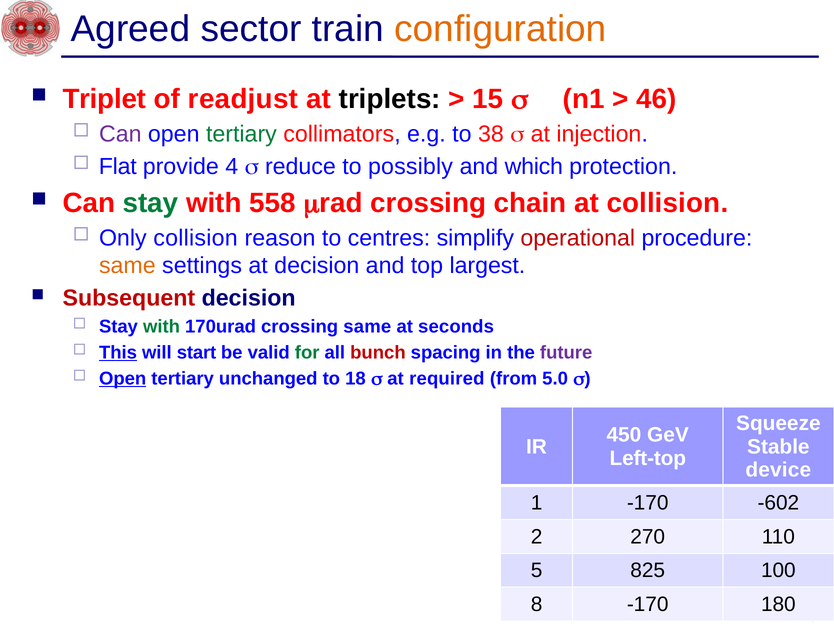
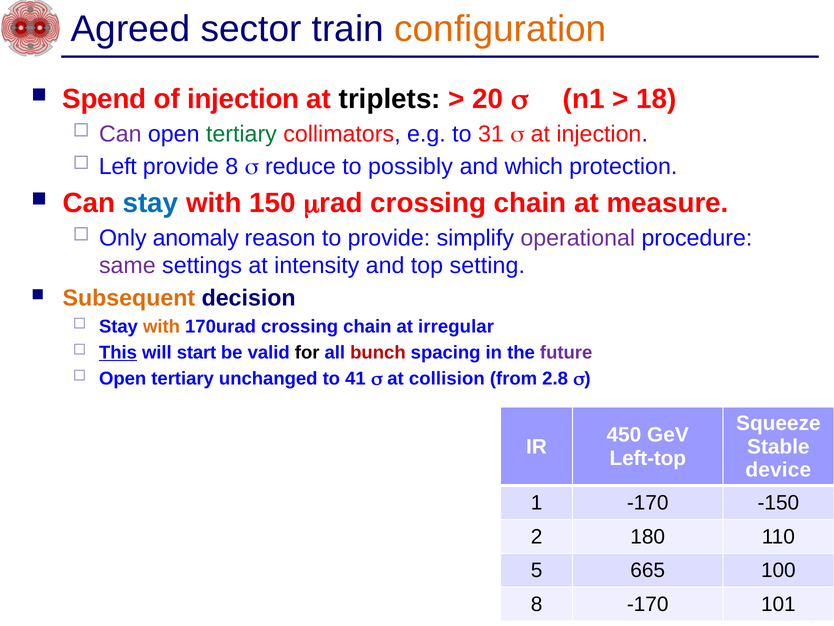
Triplet: Triplet -> Spend
of readjust: readjust -> injection
15 at (488, 99): 15 -> 20
46: 46 -> 18
38: 38 -> 31
Flat: Flat -> Left
provide 4: 4 -> 8
stay at (151, 203) colour: green -> blue
558: 558 -> 150
at collision: collision -> measure
Only collision: collision -> anomaly
to centres: centres -> provide
operational colour: red -> purple
same at (127, 266) colour: orange -> purple
at decision: decision -> intensity
largest: largest -> setting
Subsequent colour: red -> orange
with at (162, 326) colour: green -> orange
170urad crossing same: same -> chain
seconds: seconds -> irregular
for colour: green -> black
Open at (123, 378) underline: present -> none
18: 18 -> 41
required: required -> collision
5.0: 5.0 -> 2.8
-602: -602 -> -150
270: 270 -> 180
825: 825 -> 665
180: 180 -> 101
